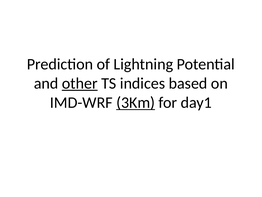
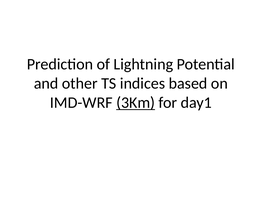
other underline: present -> none
